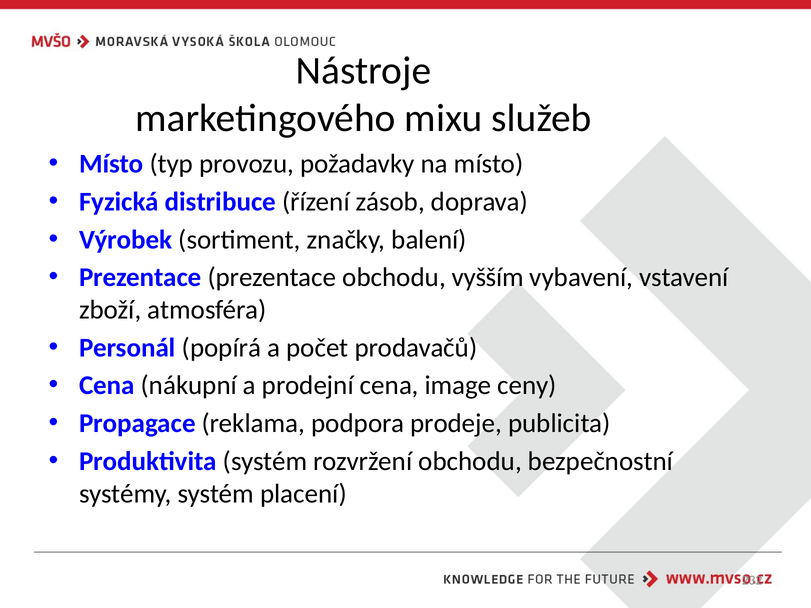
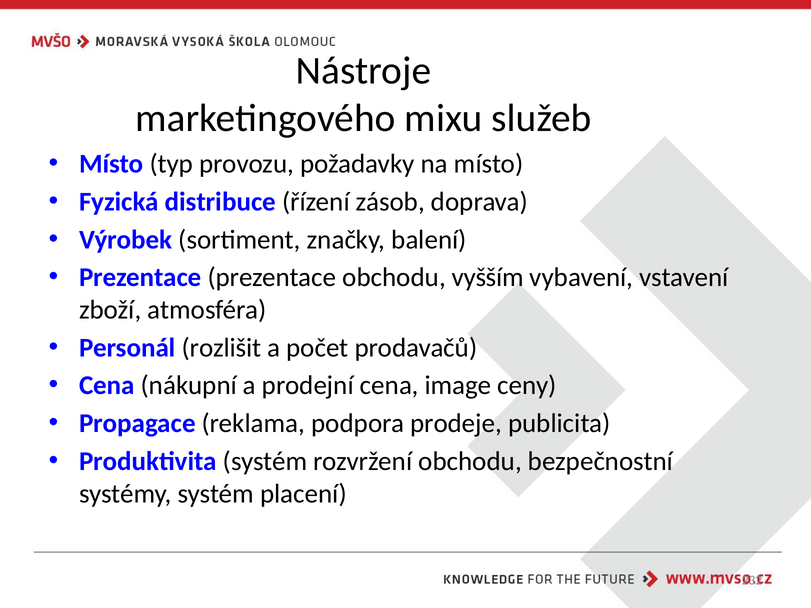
popírá: popírá -> rozlišit
